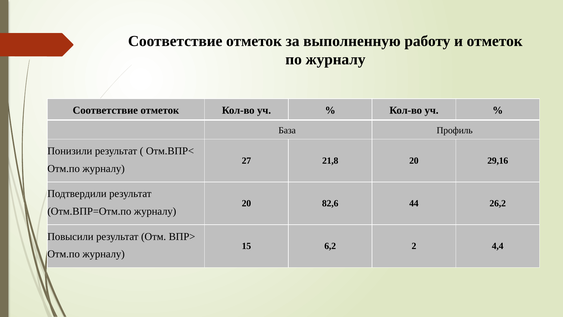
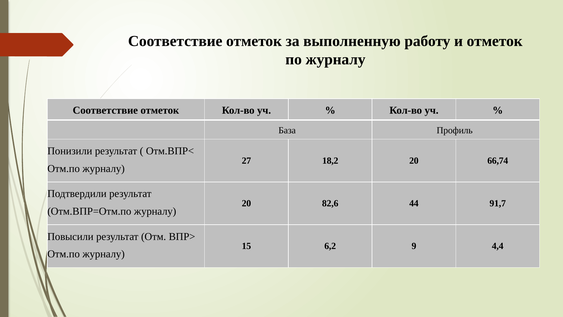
21,8: 21,8 -> 18,2
29,16: 29,16 -> 66,74
26,2: 26,2 -> 91,7
2: 2 -> 9
